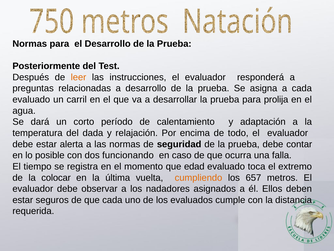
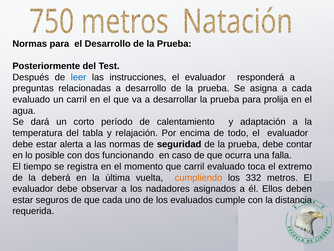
leer colour: orange -> blue
dada: dada -> tabla
que edad: edad -> carril
colocar: colocar -> deberá
657: 657 -> 332
